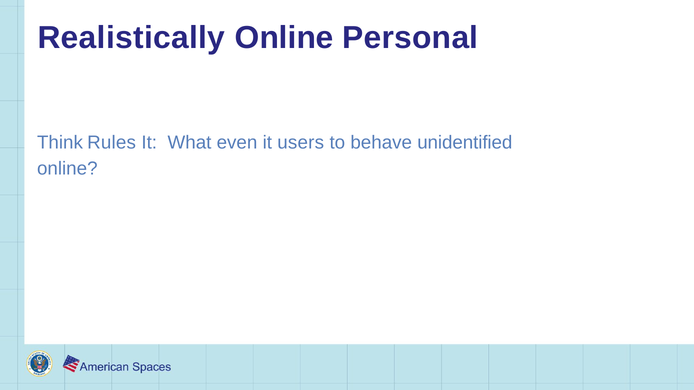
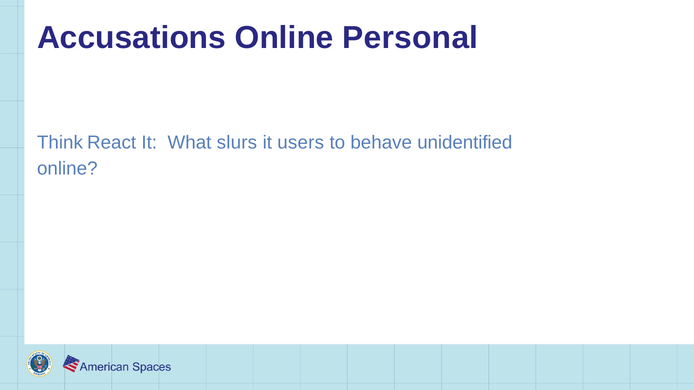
Realistically: Realistically -> Accusations
Rules: Rules -> React
even: even -> slurs
